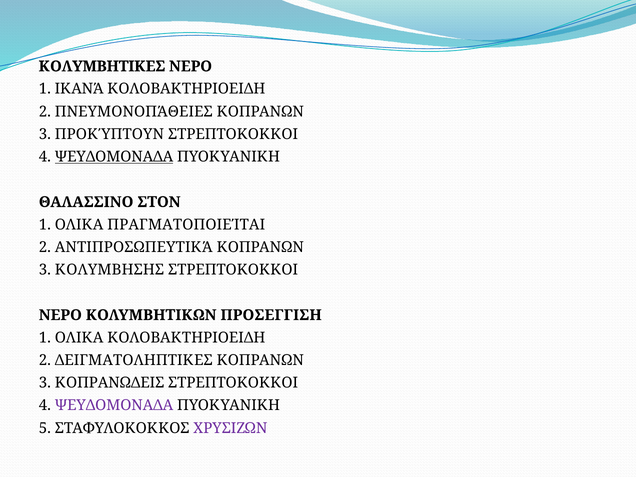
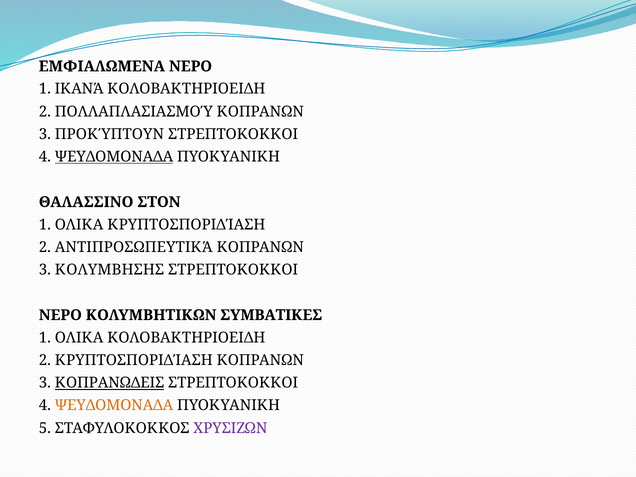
ΚΟΛΥΜΒΗΤΙΚΕΣ: ΚΟΛΥΜΒΗΤΙΚΕΣ -> ΕΜΦΙΑΛΩΜΕΝΑ
ΠΝΕΥΜΟΝΟΠΆΘΕΙΕΣ: ΠΝΕΥΜΟΝΟΠΆΘΕΙΕΣ -> ΠΟΛΛΑΠΛΑΣΙΑΣΜΟΎ
ΟΛΙΚΑ ΠΡΑΓΜΑΤΟΠΟΙΕΊΤΑΙ: ΠΡΑΓΜΑΤΟΠΟΙΕΊΤΑΙ -> ΚΡΥΠΤΟΣΠΟΡΙΔΊΑΣΗ
ΠΡΟΣΕΓΓΙΣΗ: ΠΡΟΣΕΓΓΙΣΗ -> ΣΥΜΒΑΤΙΚΕΣ
2 ΔΕΙΓΜΑΤΟΛΗΠΤΙΚΕΣ: ΔΕΙΓΜΑΤΟΛΗΠΤΙΚΕΣ -> ΚΡΥΠΤΟΣΠΟΡΙΔΊΑΣΗ
ΚΟΠΡΑΝΩΔΕΙΣ underline: none -> present
ΨΕΥΔΟΜΟΝΑΔΑ at (114, 406) colour: purple -> orange
